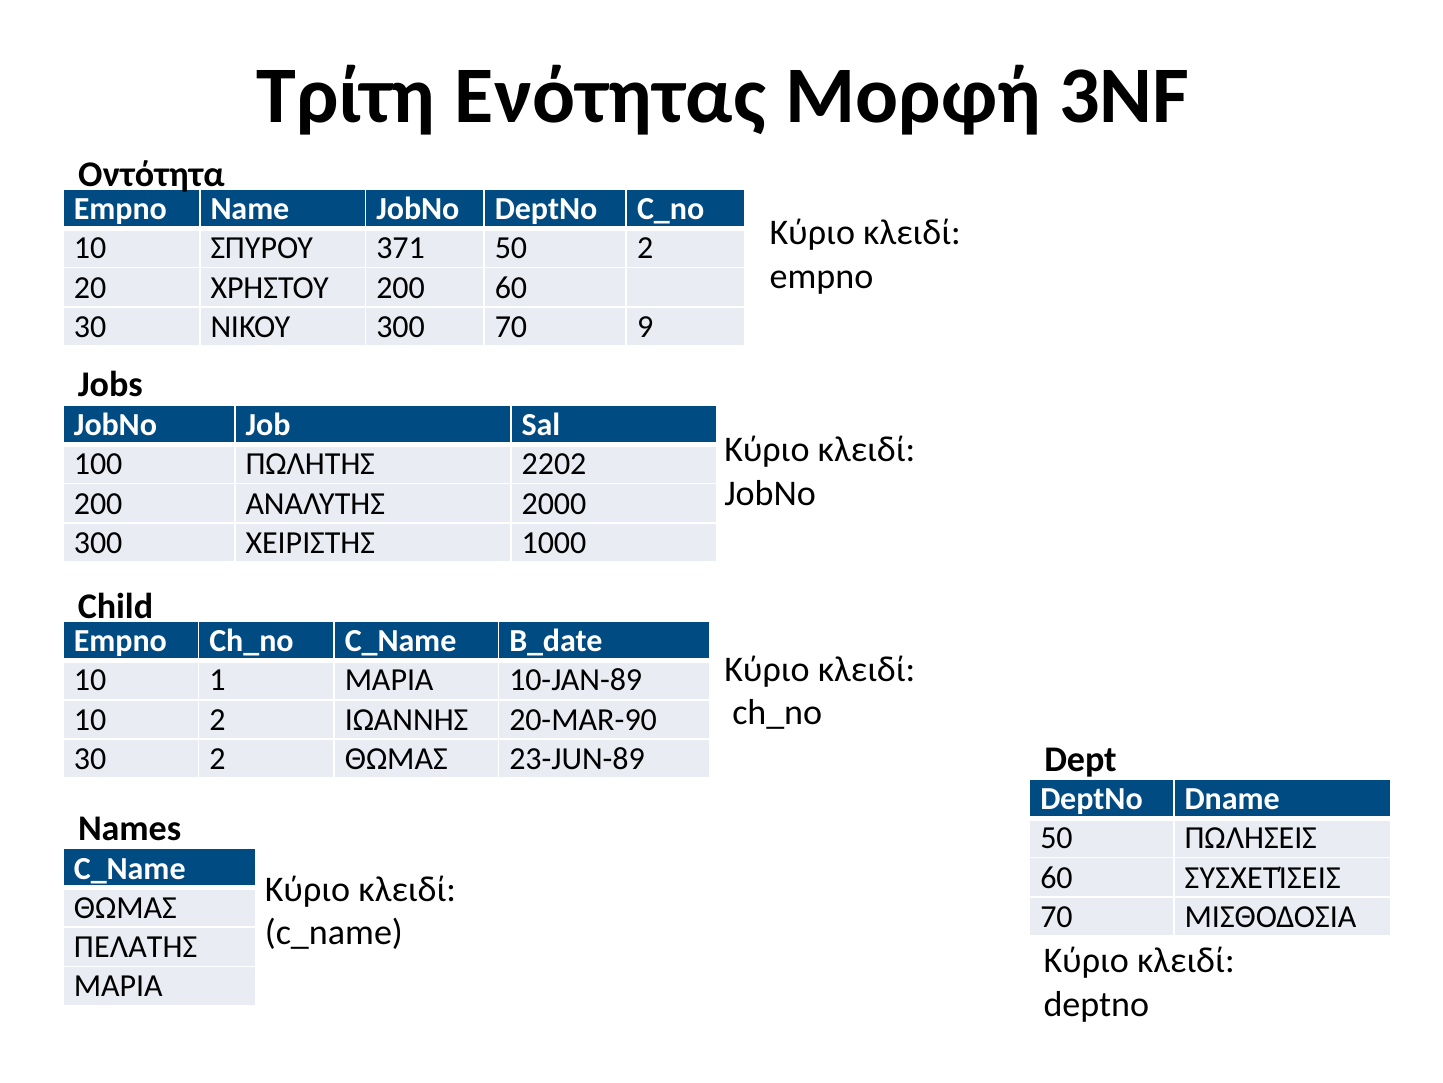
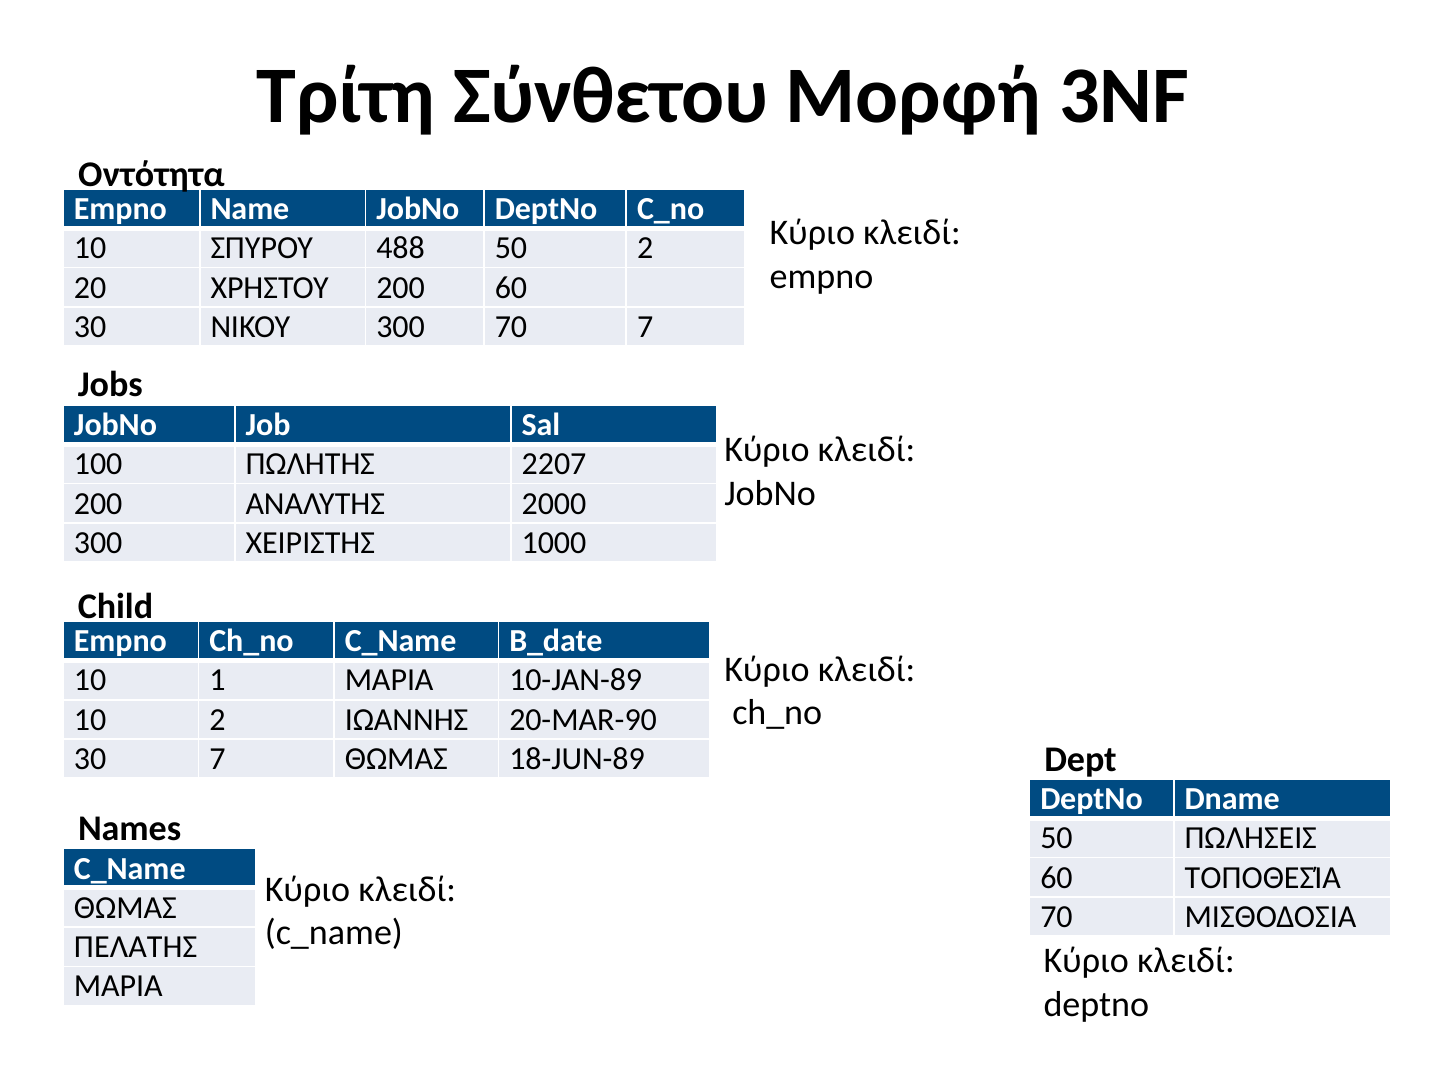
Ενότητας: Ενότητας -> Σύνθετου
371: 371 -> 488
70 9: 9 -> 7
2202: 2202 -> 2207
30 2: 2 -> 7
23-JUN-89: 23-JUN-89 -> 18-JUN-89
ΣΥΣΧΕΤΊΣΕΙΣ: ΣΥΣΧΕΤΊΣΕΙΣ -> ΤΟΠΟΘΕΣΊΑ
